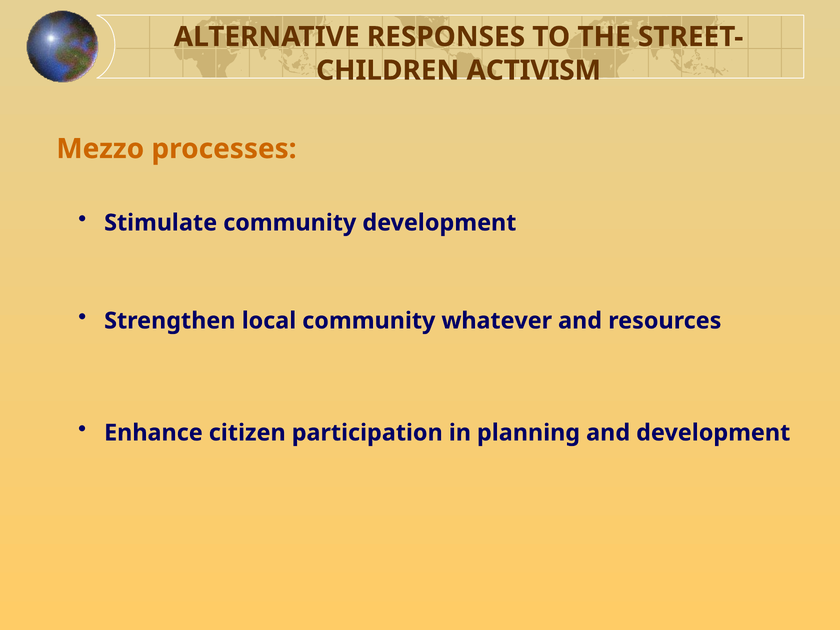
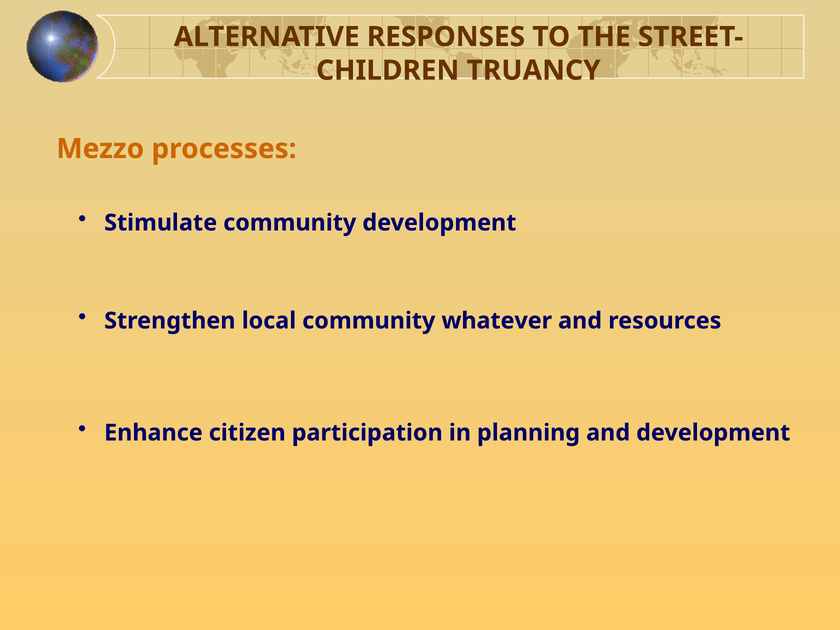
ACTIVISM: ACTIVISM -> TRUANCY
